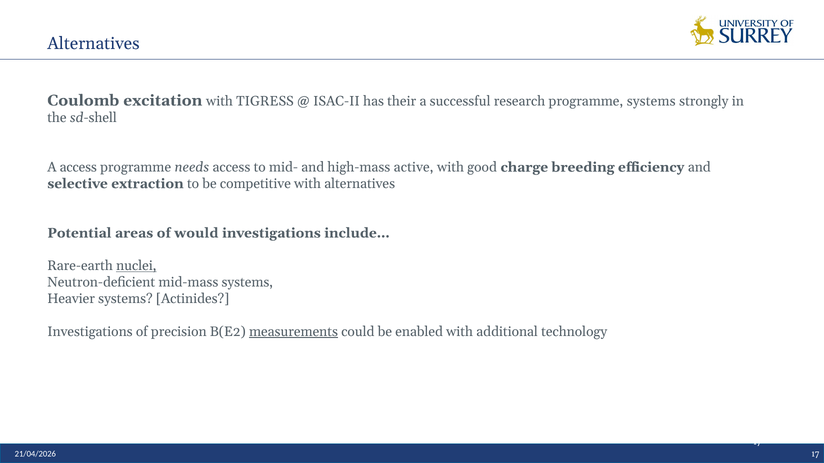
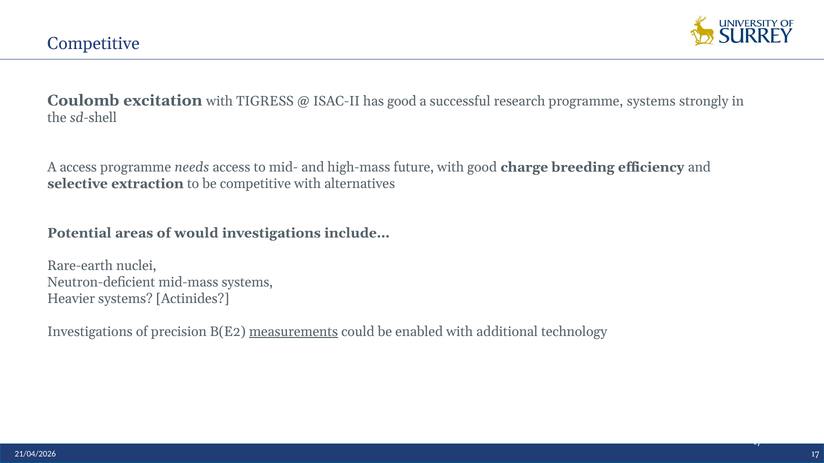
Alternatives at (94, 44): Alternatives -> Competitive
has their: their -> good
active: active -> future
nuclei underline: present -> none
